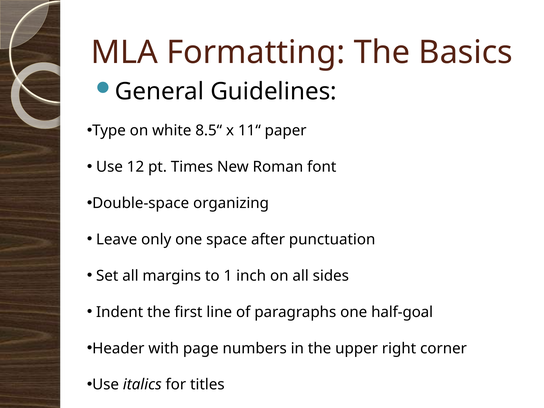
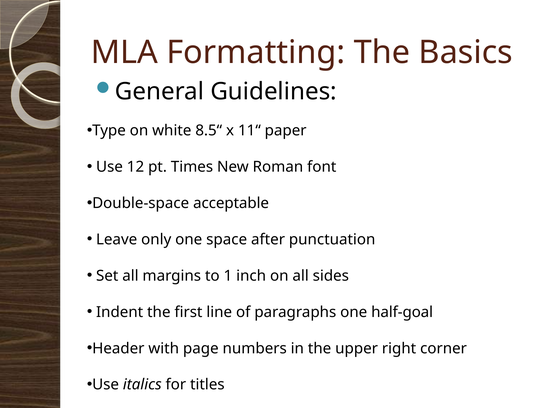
organizing: organizing -> acceptable
